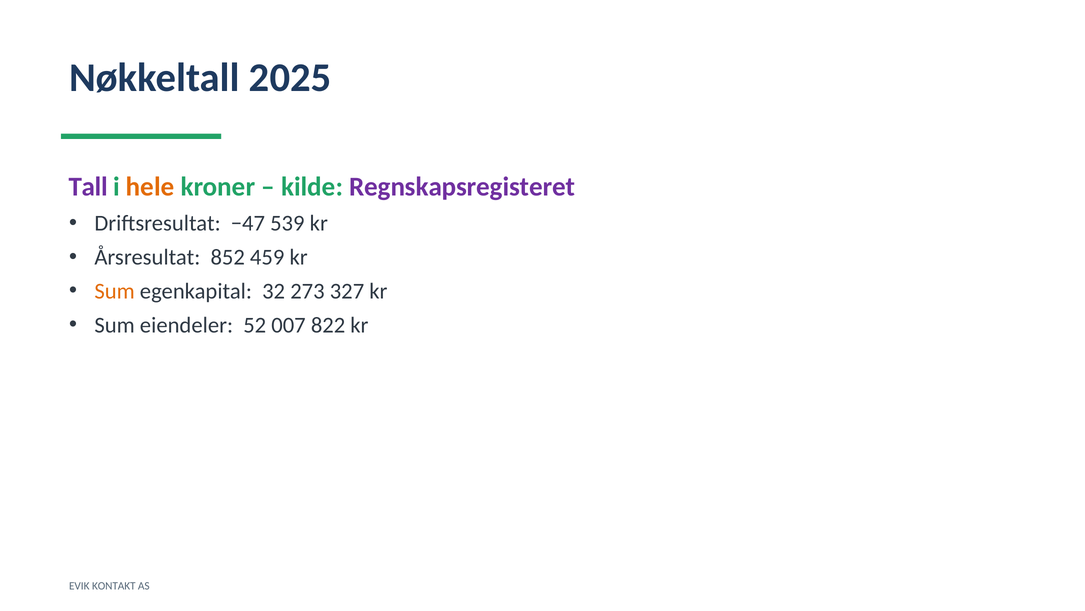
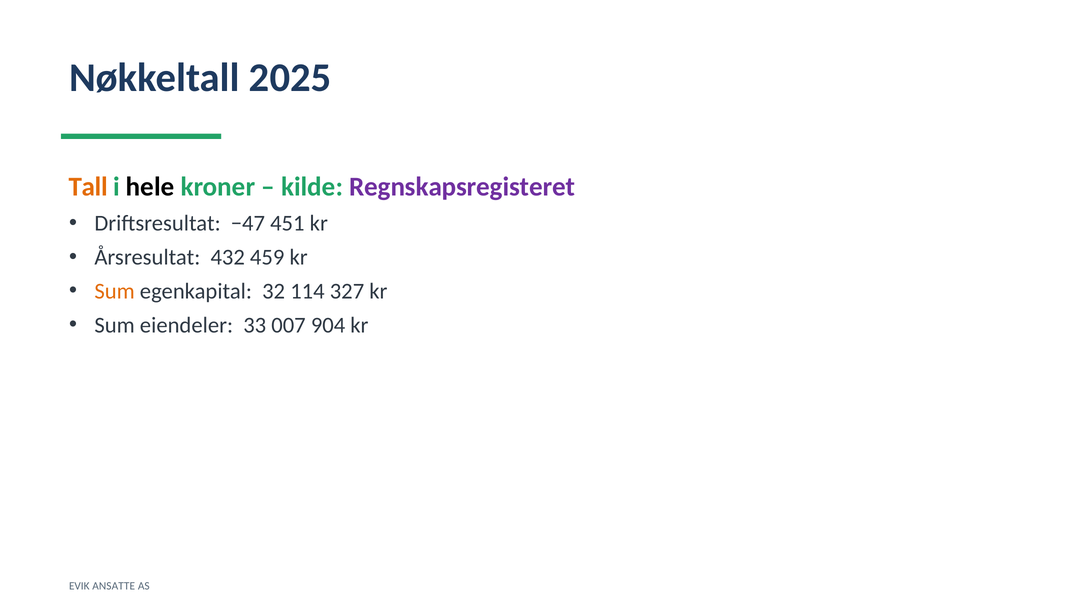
Tall colour: purple -> orange
hele colour: orange -> black
539: 539 -> 451
852: 852 -> 432
273: 273 -> 114
52: 52 -> 33
822: 822 -> 904
KONTAKT: KONTAKT -> ANSATTE
